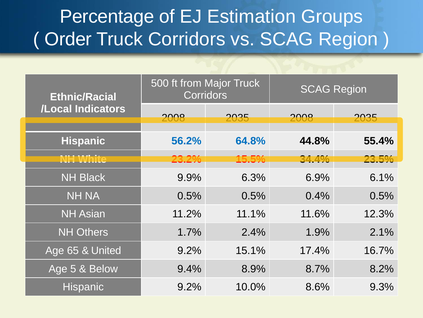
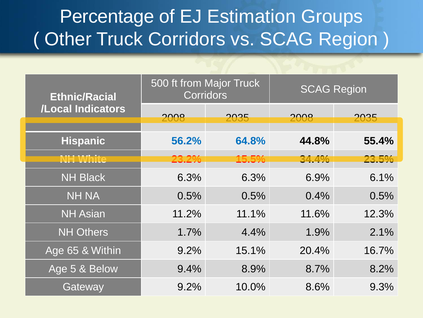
Order: Order -> Other
Black 9.9%: 9.9% -> 6.3%
2.4%: 2.4% -> 4.4%
United: United -> Within
17.4%: 17.4% -> 20.4%
Hispanic at (83, 286): Hispanic -> Gateway
